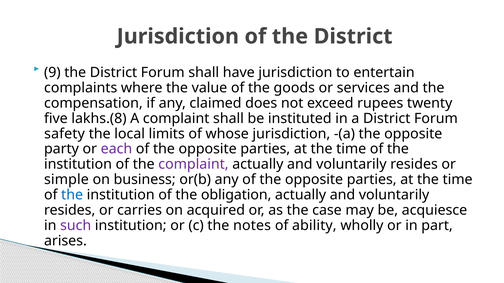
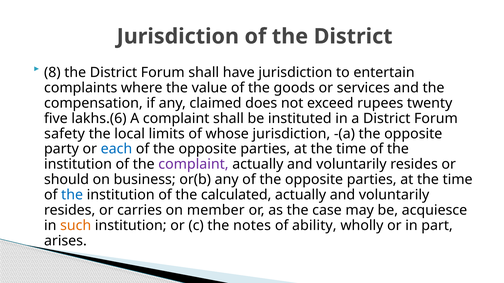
9: 9 -> 8
lakhs.(8: lakhs.(8 -> lakhs.(6
each colour: purple -> blue
simple: simple -> should
obligation: obligation -> calculated
acquired: acquired -> member
such colour: purple -> orange
